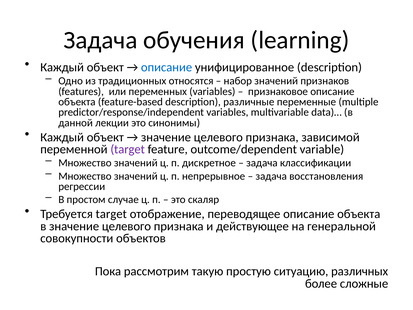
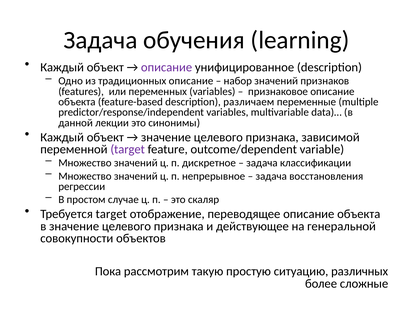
описание at (167, 67) colour: blue -> purple
традиционных относятся: относятся -> описание
различные: различные -> различаем
